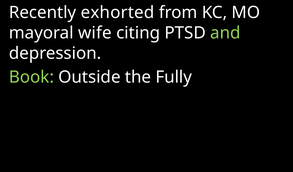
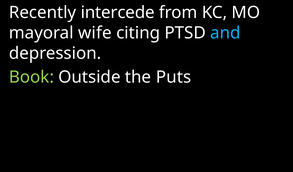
exhorted: exhorted -> intercede
and colour: light green -> light blue
Fully: Fully -> Puts
